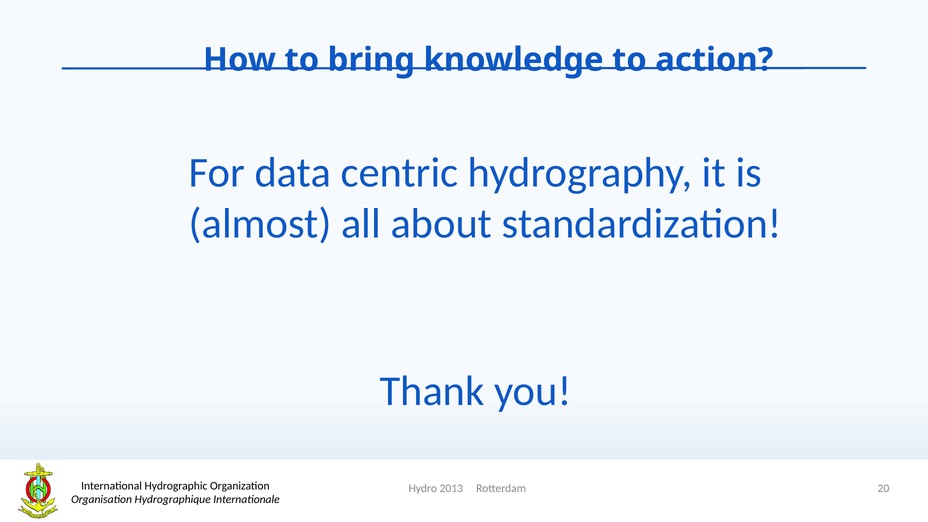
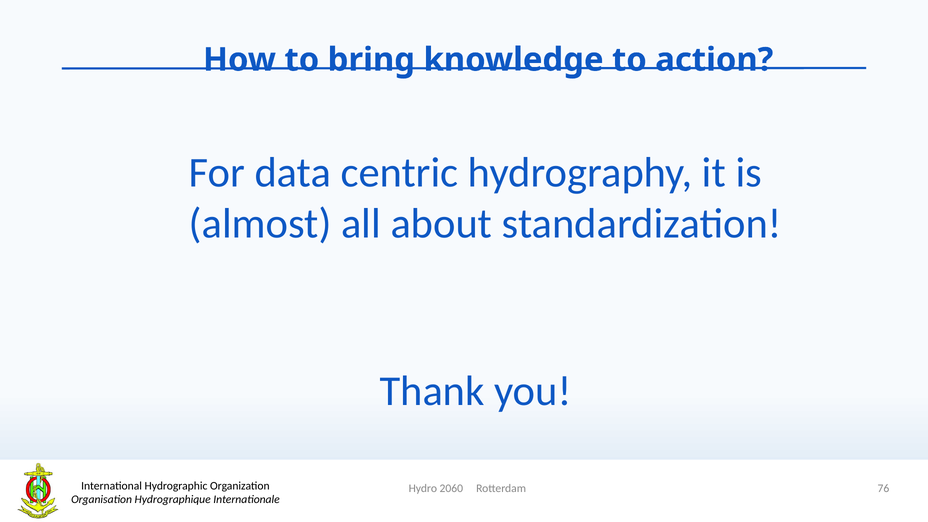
2013: 2013 -> 2060
20: 20 -> 76
